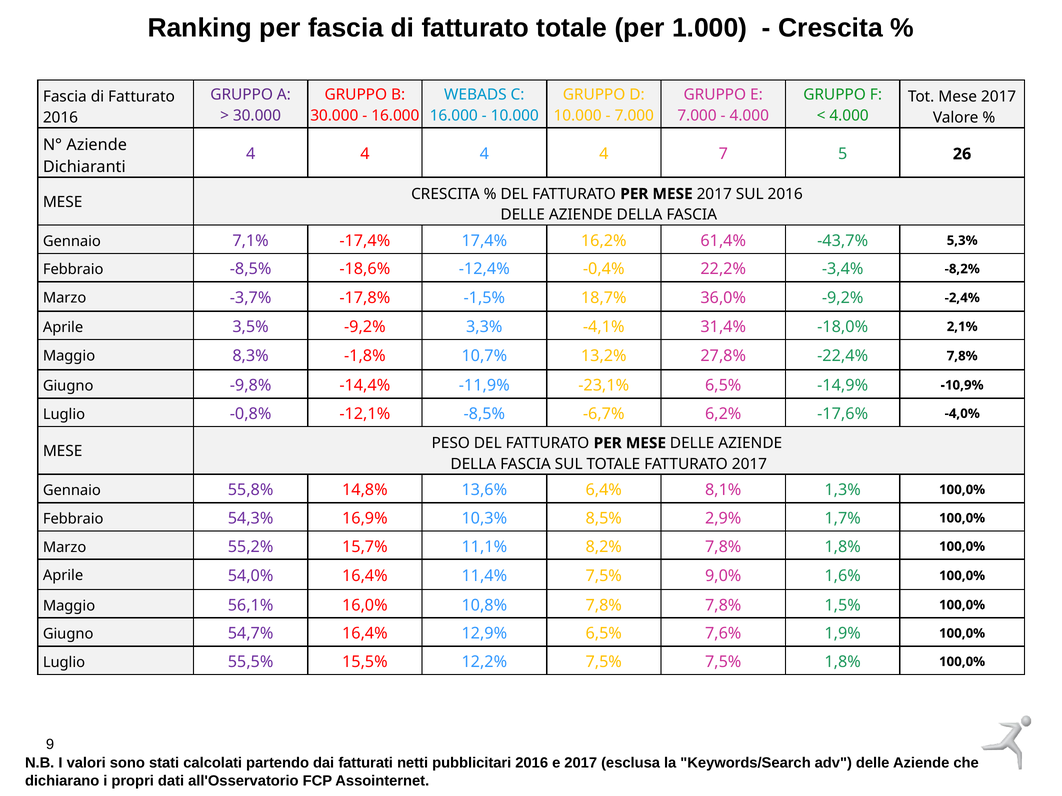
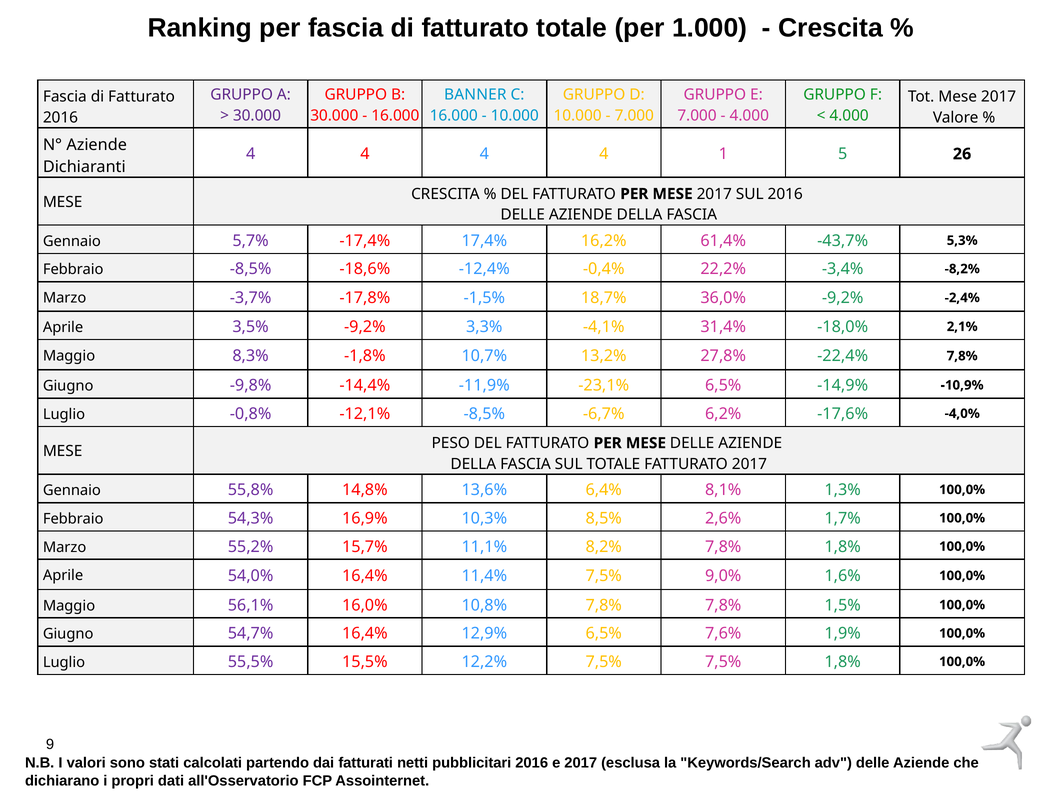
WEBADS: WEBADS -> BANNER
7: 7 -> 1
7,1%: 7,1% -> 5,7%
2,9%: 2,9% -> 2,6%
